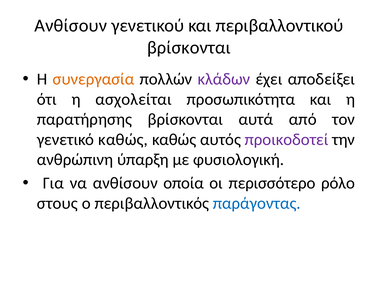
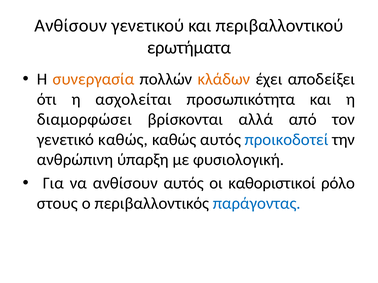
βρίσκονται at (189, 48): βρίσκονται -> ερωτήματα
κλάδων colour: purple -> orange
παρατήρησης: παρατήρησης -> διαμορφώσει
αυτά: αυτά -> αλλά
προικοδοτεί colour: purple -> blue
ανθίσουν οποία: οποία -> αυτός
περισσότερο: περισσότερο -> καθοριστικοί
